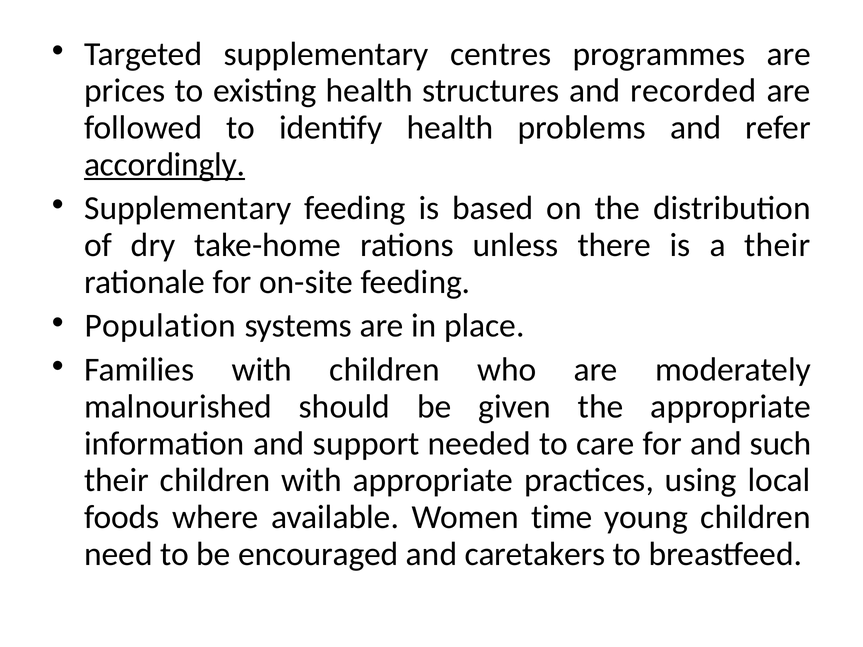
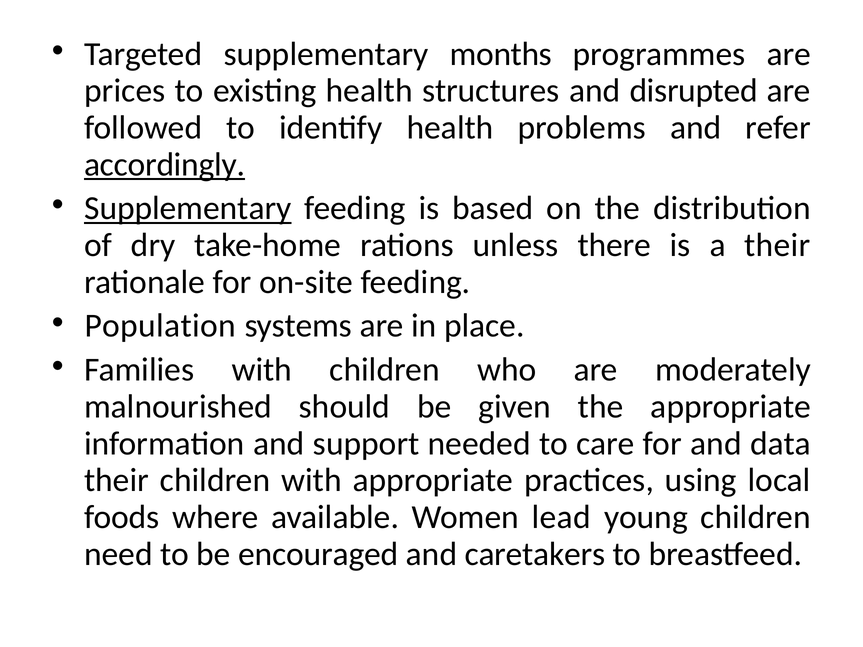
centres: centres -> months
recorded: recorded -> disrupted
Supplementary at (188, 208) underline: none -> present
such: such -> data
time: time -> lead
